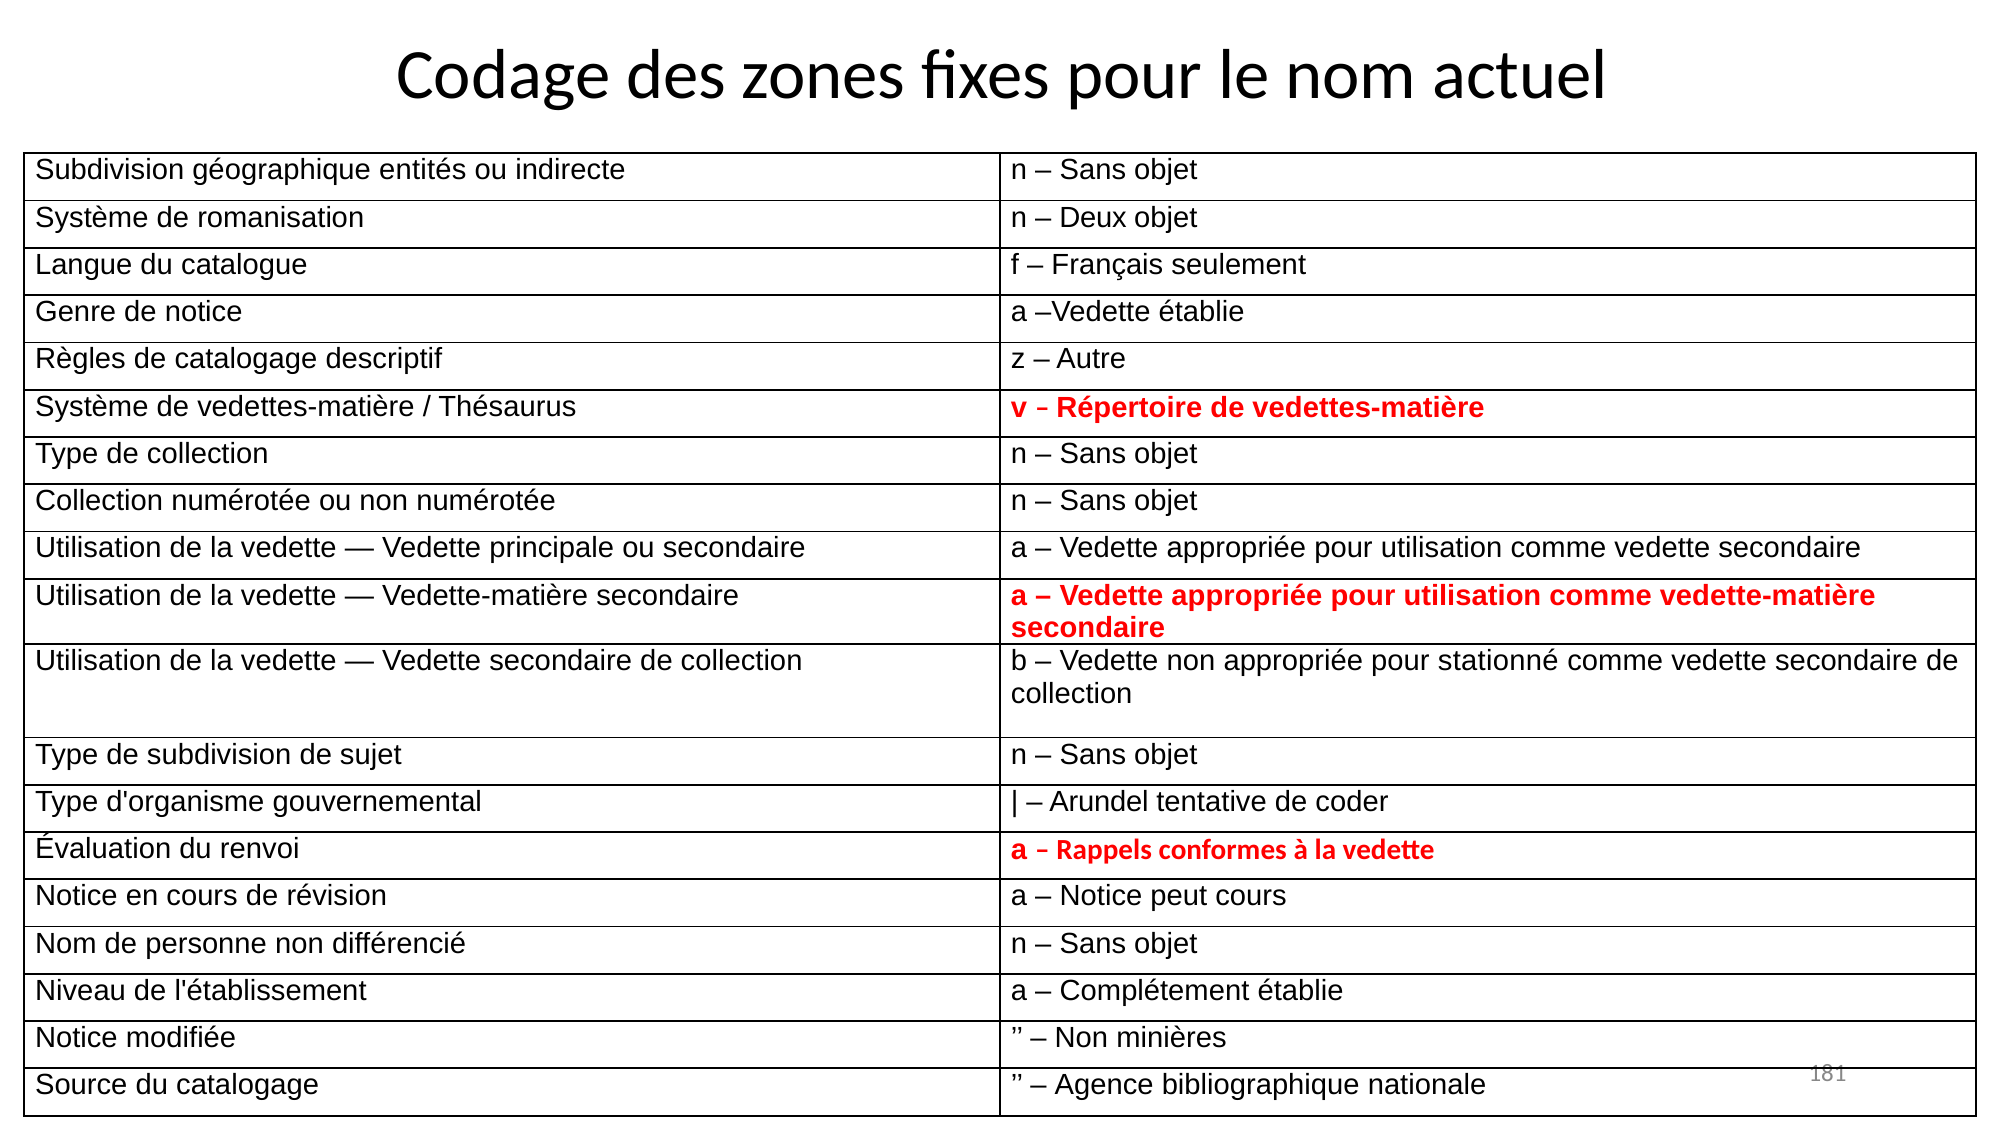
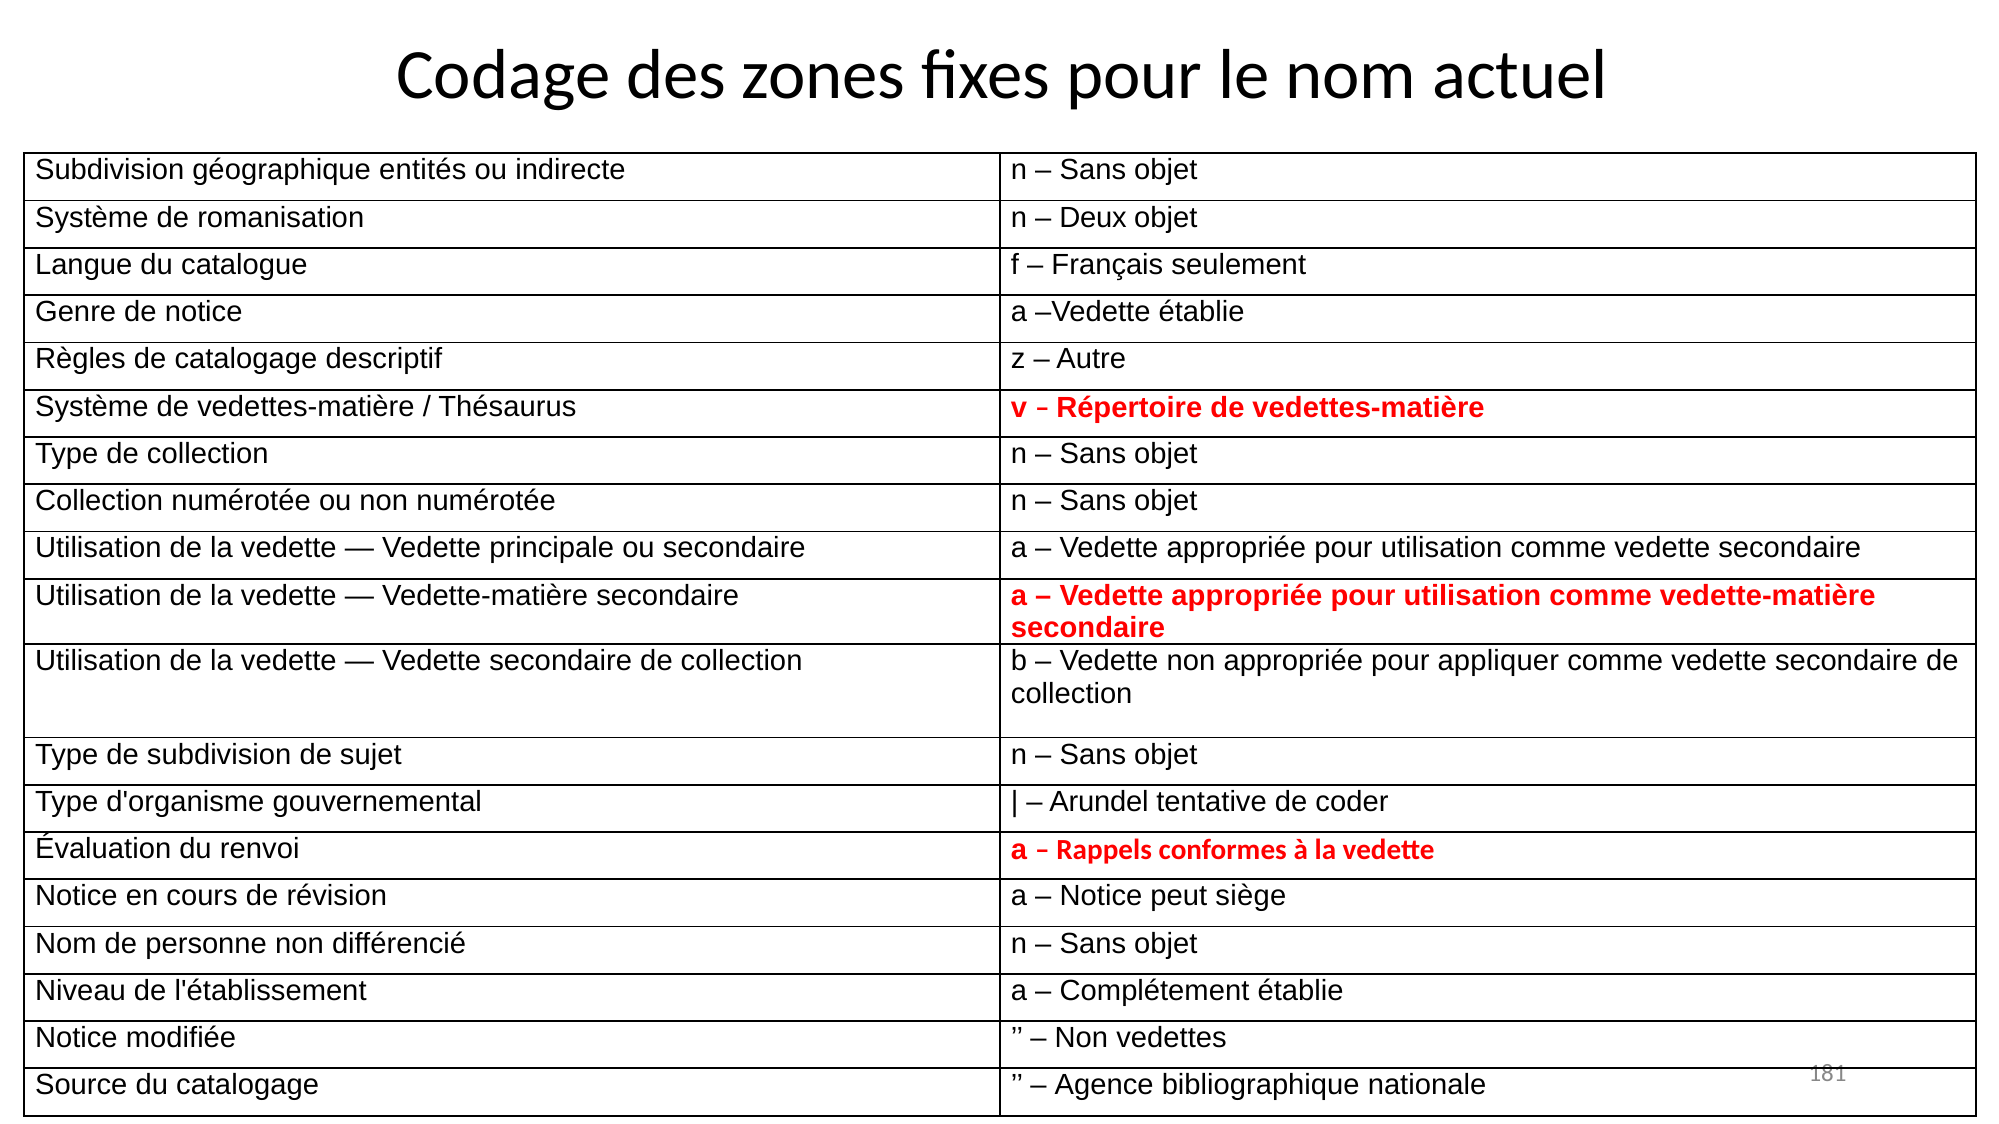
stationné: stationné -> appliquer
peut cours: cours -> siège
minières: minières -> vedettes
